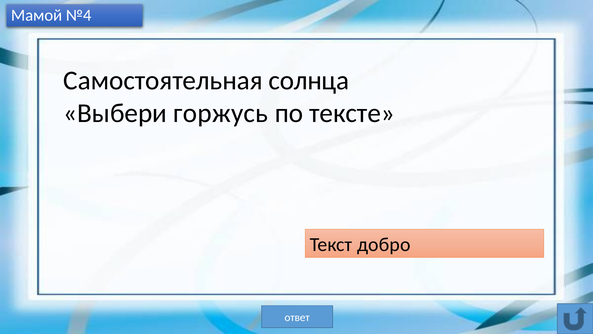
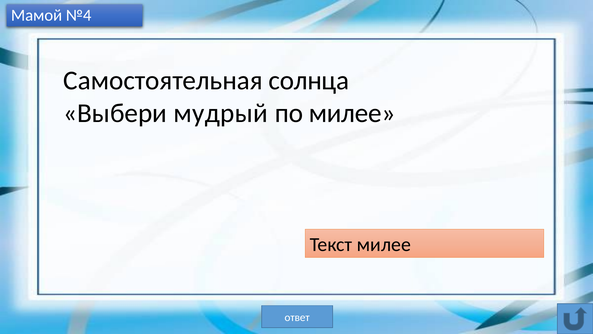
горжусь: горжусь -> мудрый
по тексте: тексте -> милее
Текст добро: добро -> милее
